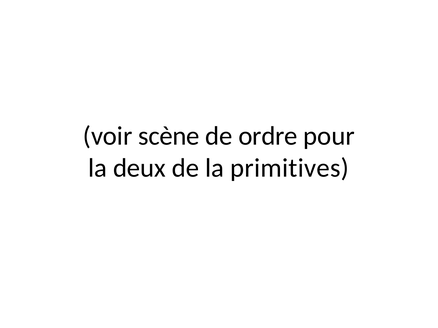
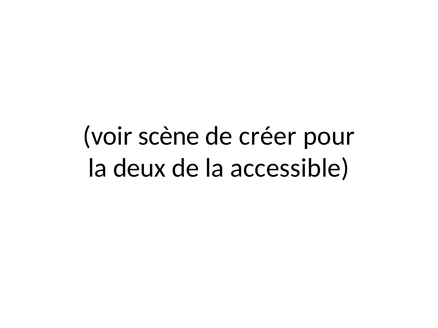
ordre: ordre -> créer
primitives: primitives -> accessible
